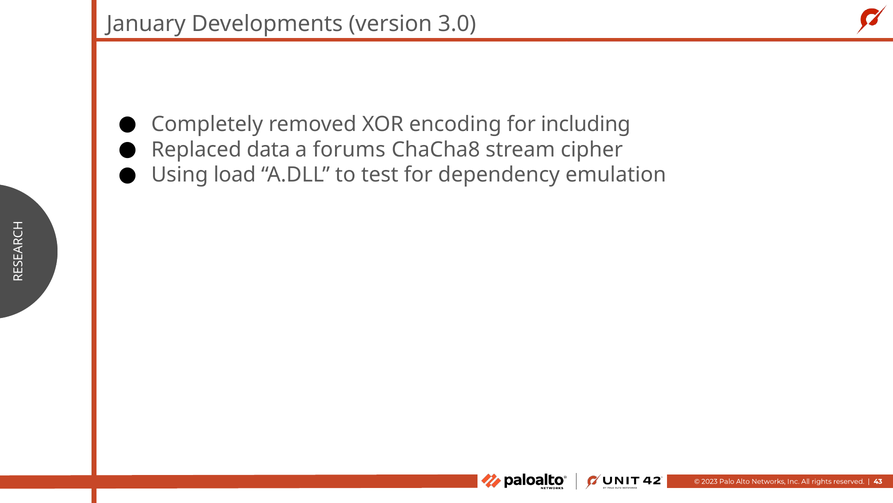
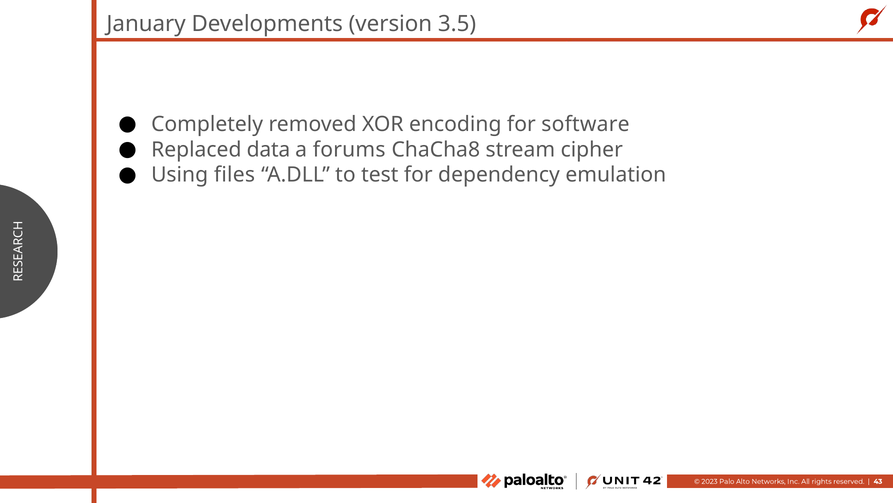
3.0: 3.0 -> 3.5
including: including -> software
load: load -> files
